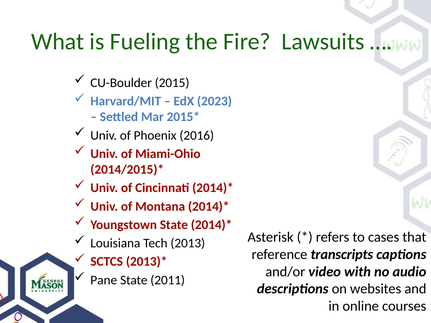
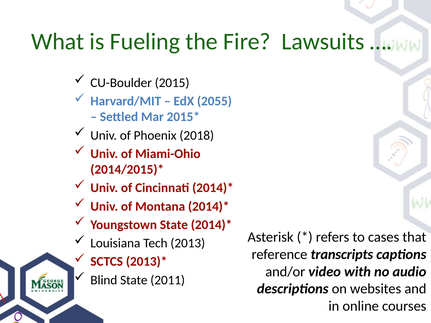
2023: 2023 -> 2055
2016: 2016 -> 2018
Pane: Pane -> Blind
